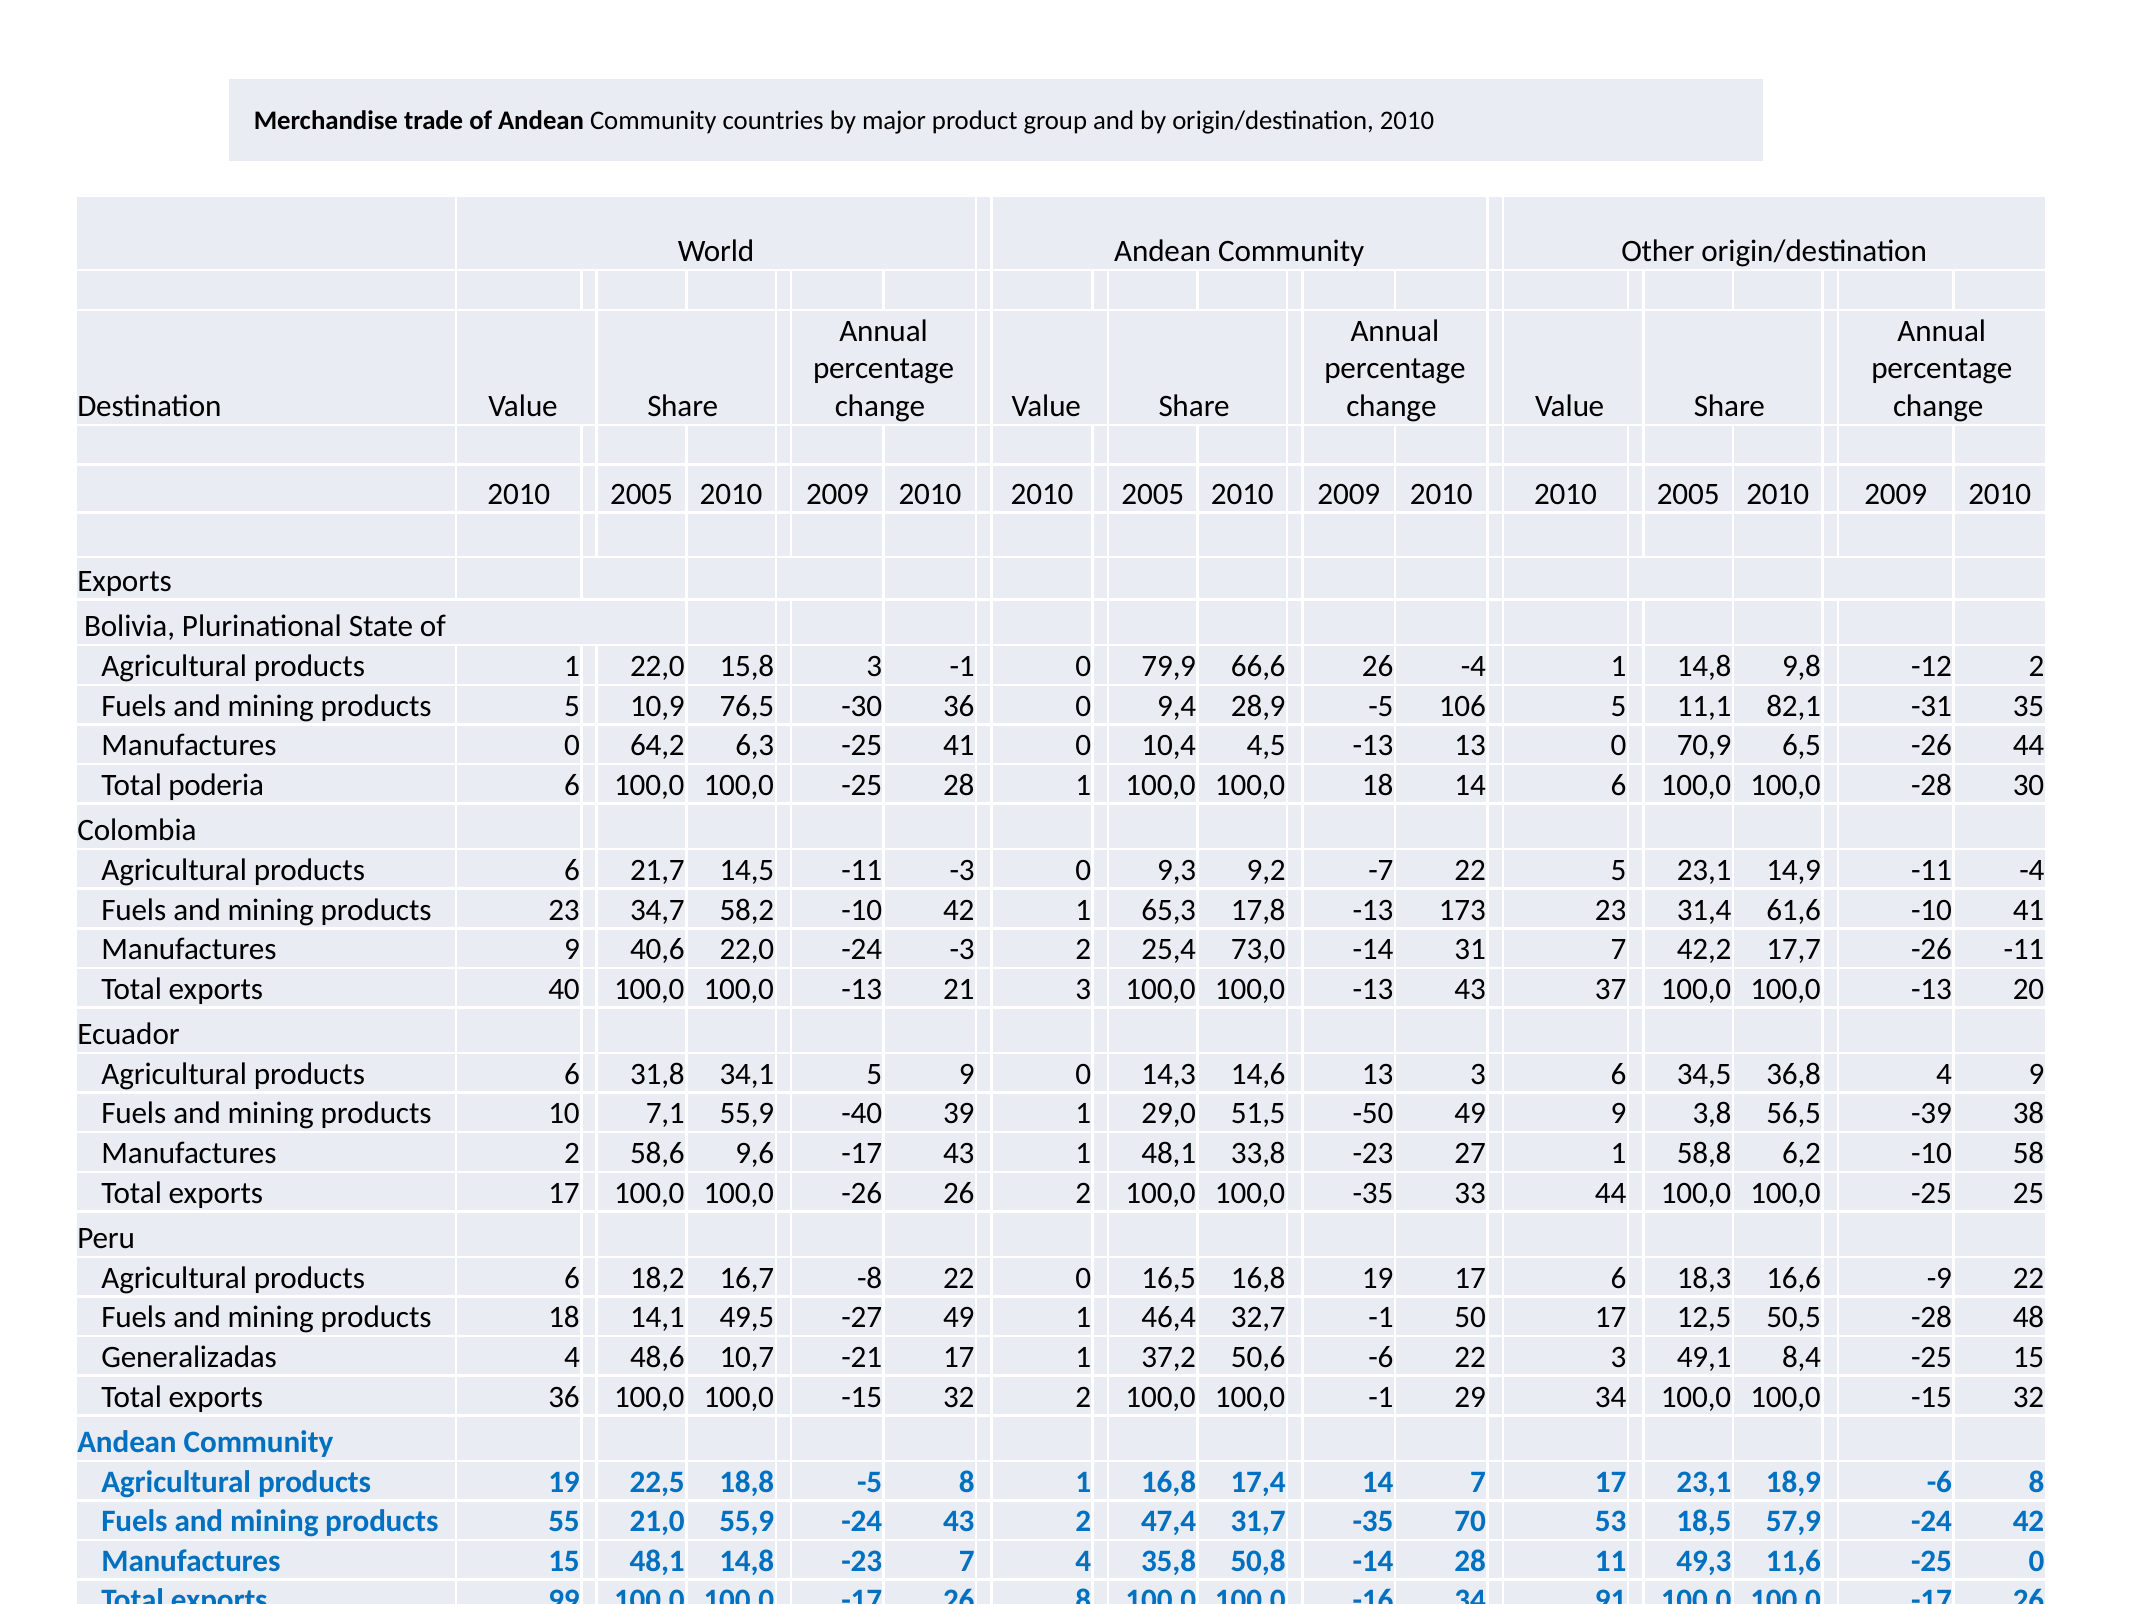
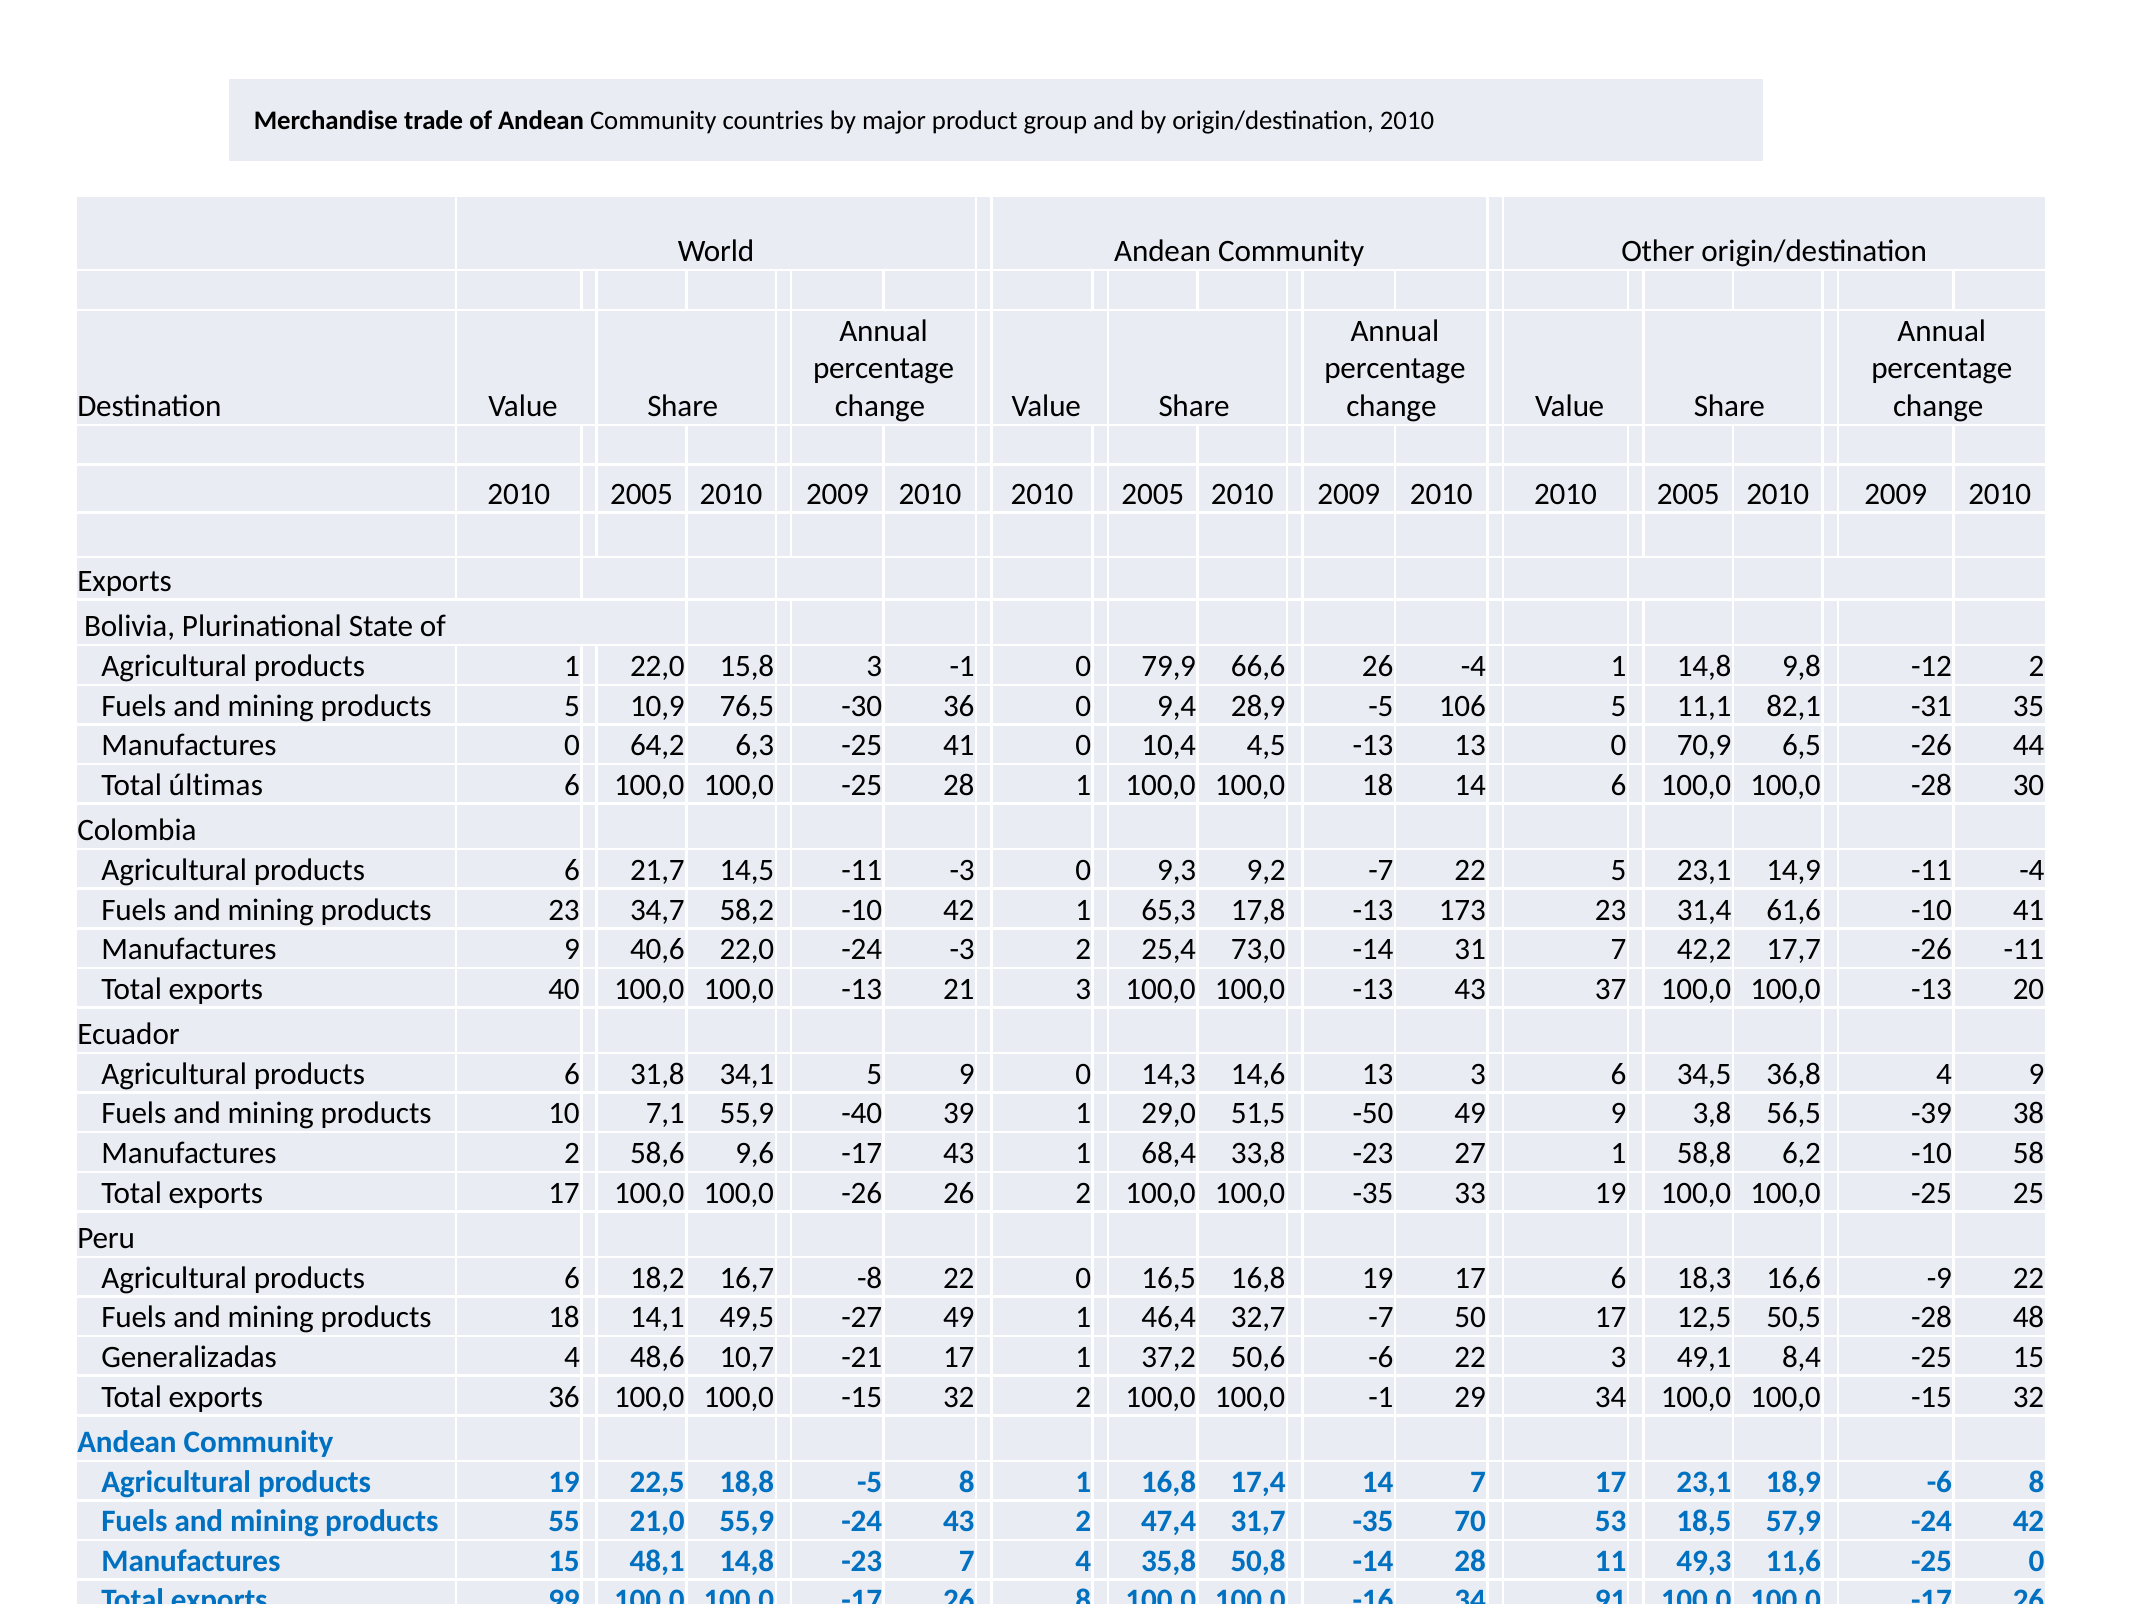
poderia: poderia -> últimas
1 48,1: 48,1 -> 68,4
33 44: 44 -> 19
32,7 -1: -1 -> -7
